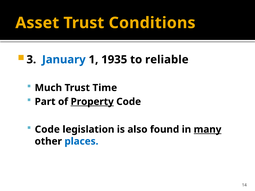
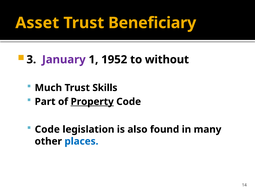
Conditions: Conditions -> Beneficiary
January colour: blue -> purple
1935: 1935 -> 1952
reliable: reliable -> without
Time: Time -> Skills
many underline: present -> none
